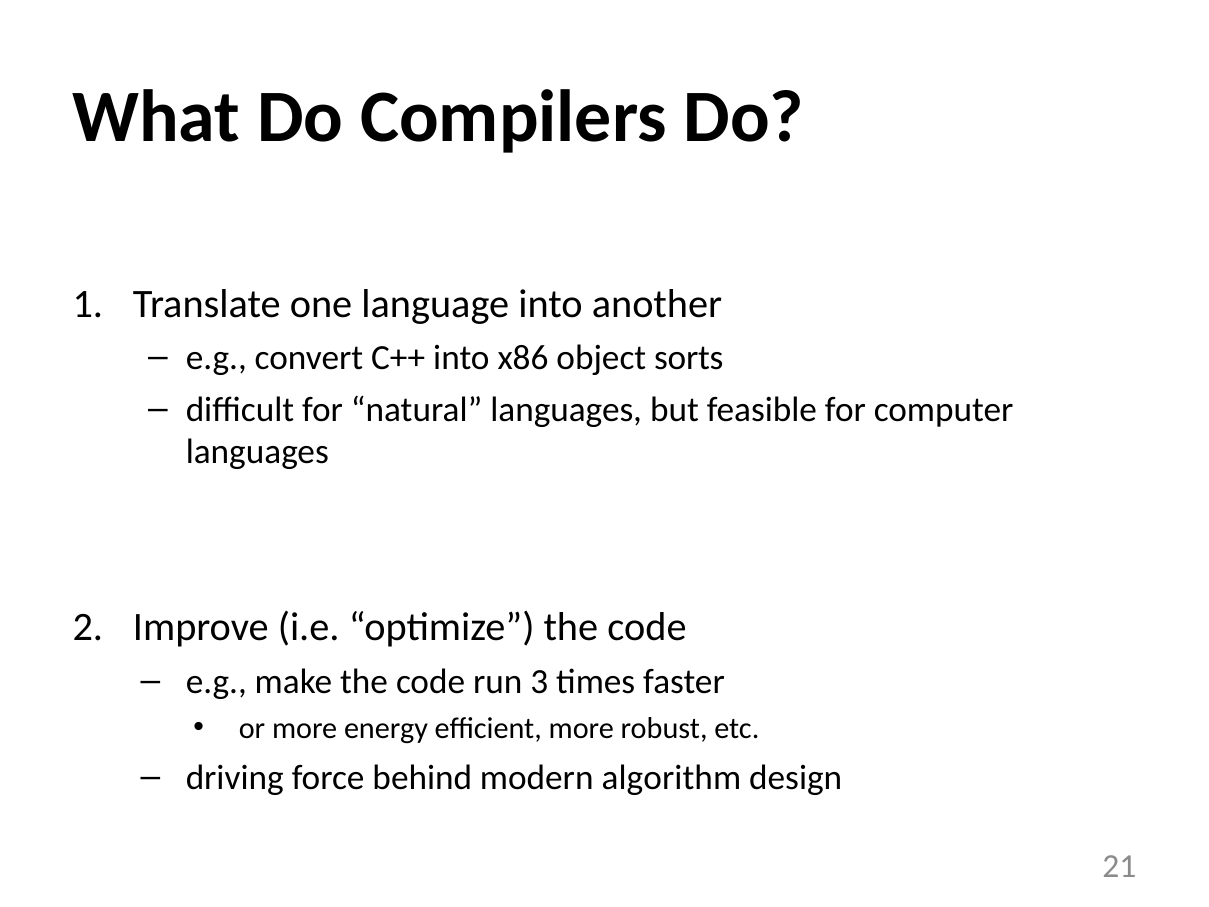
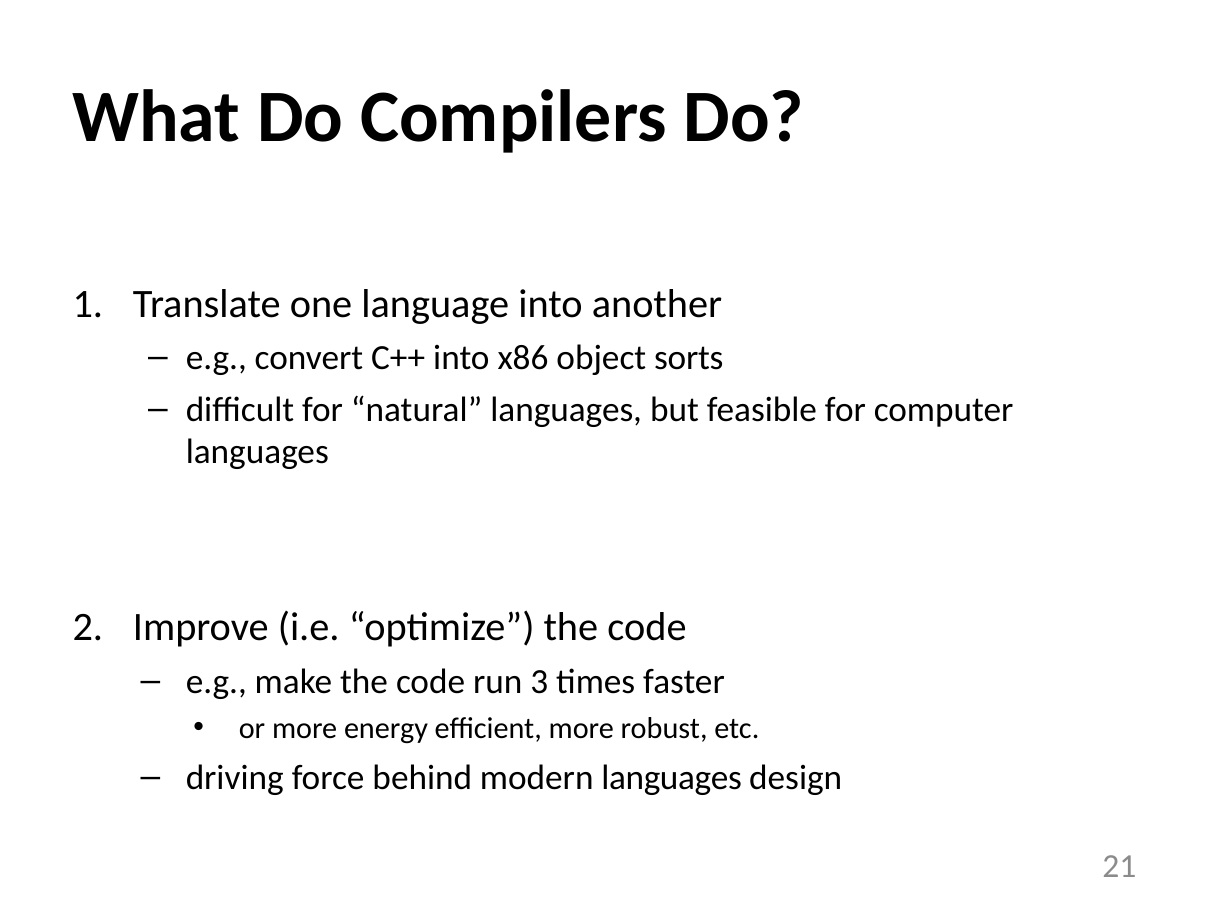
modern algorithm: algorithm -> languages
